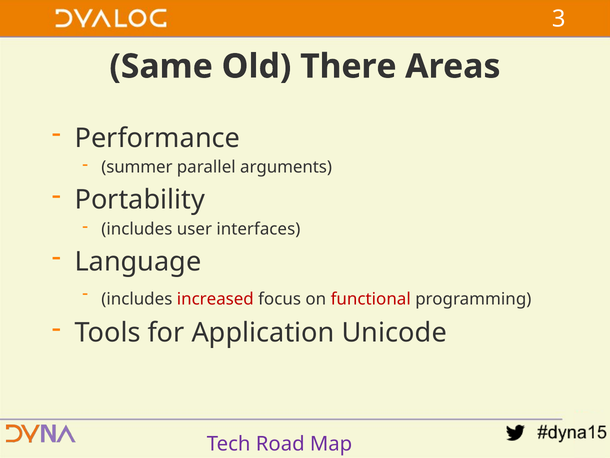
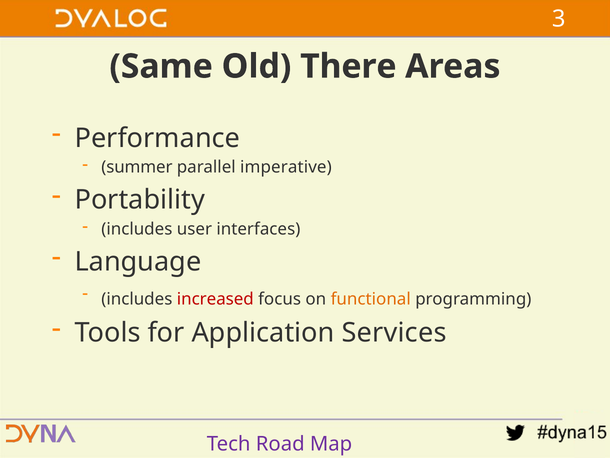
arguments: arguments -> imperative
functional colour: red -> orange
Unicode: Unicode -> Services
